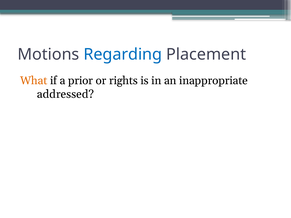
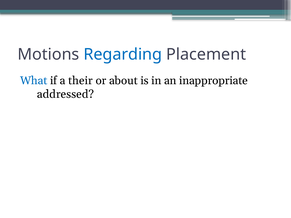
What colour: orange -> blue
prior: prior -> their
rights: rights -> about
